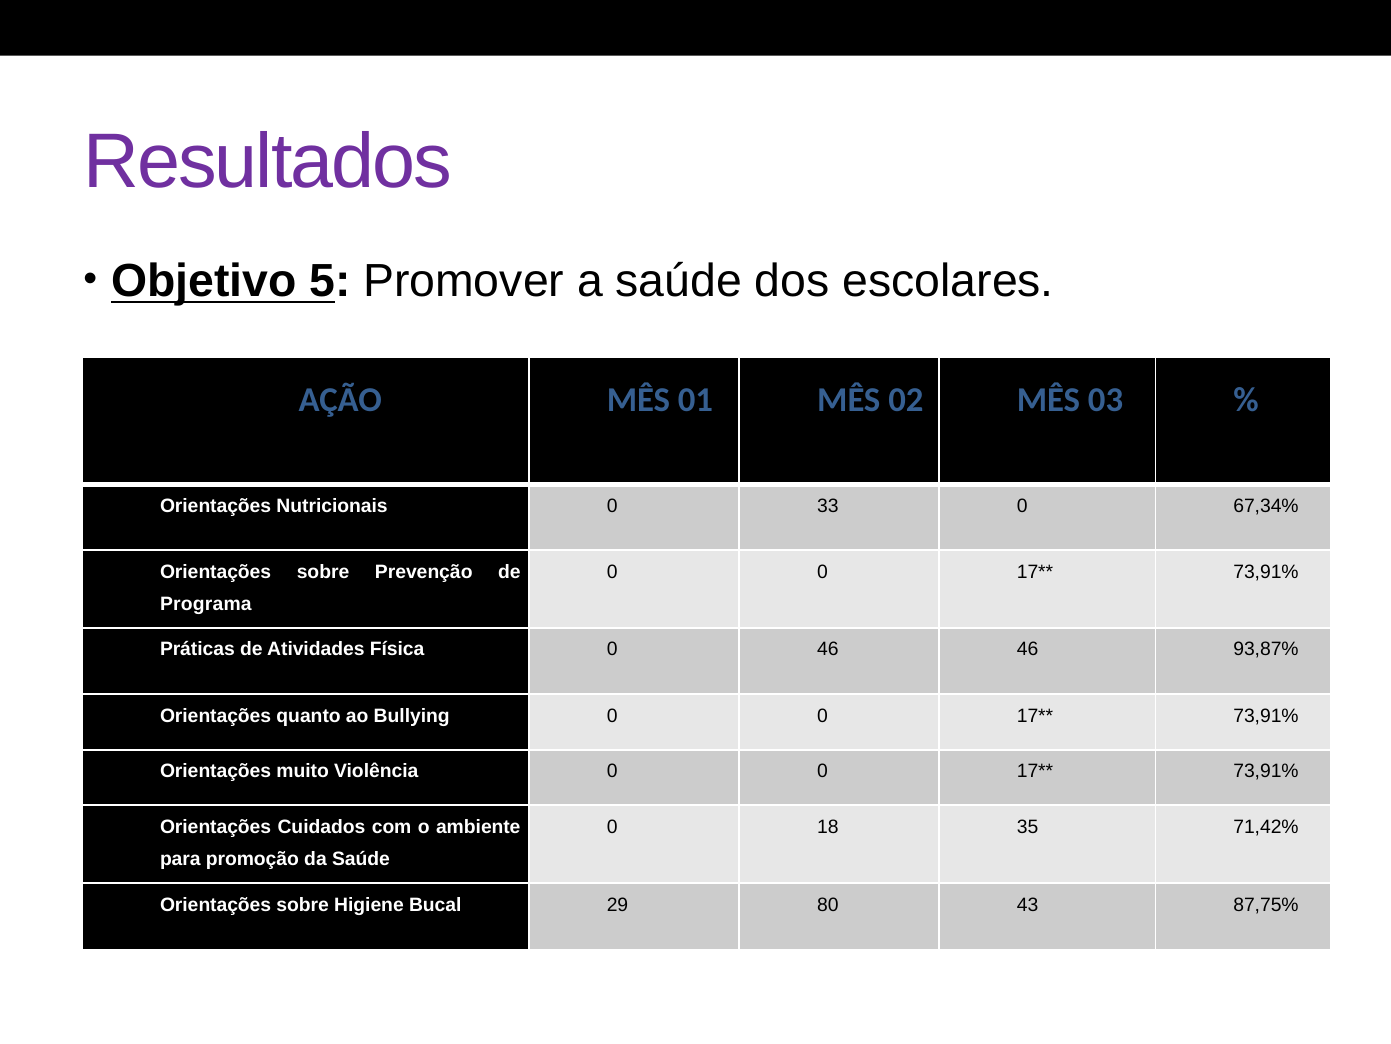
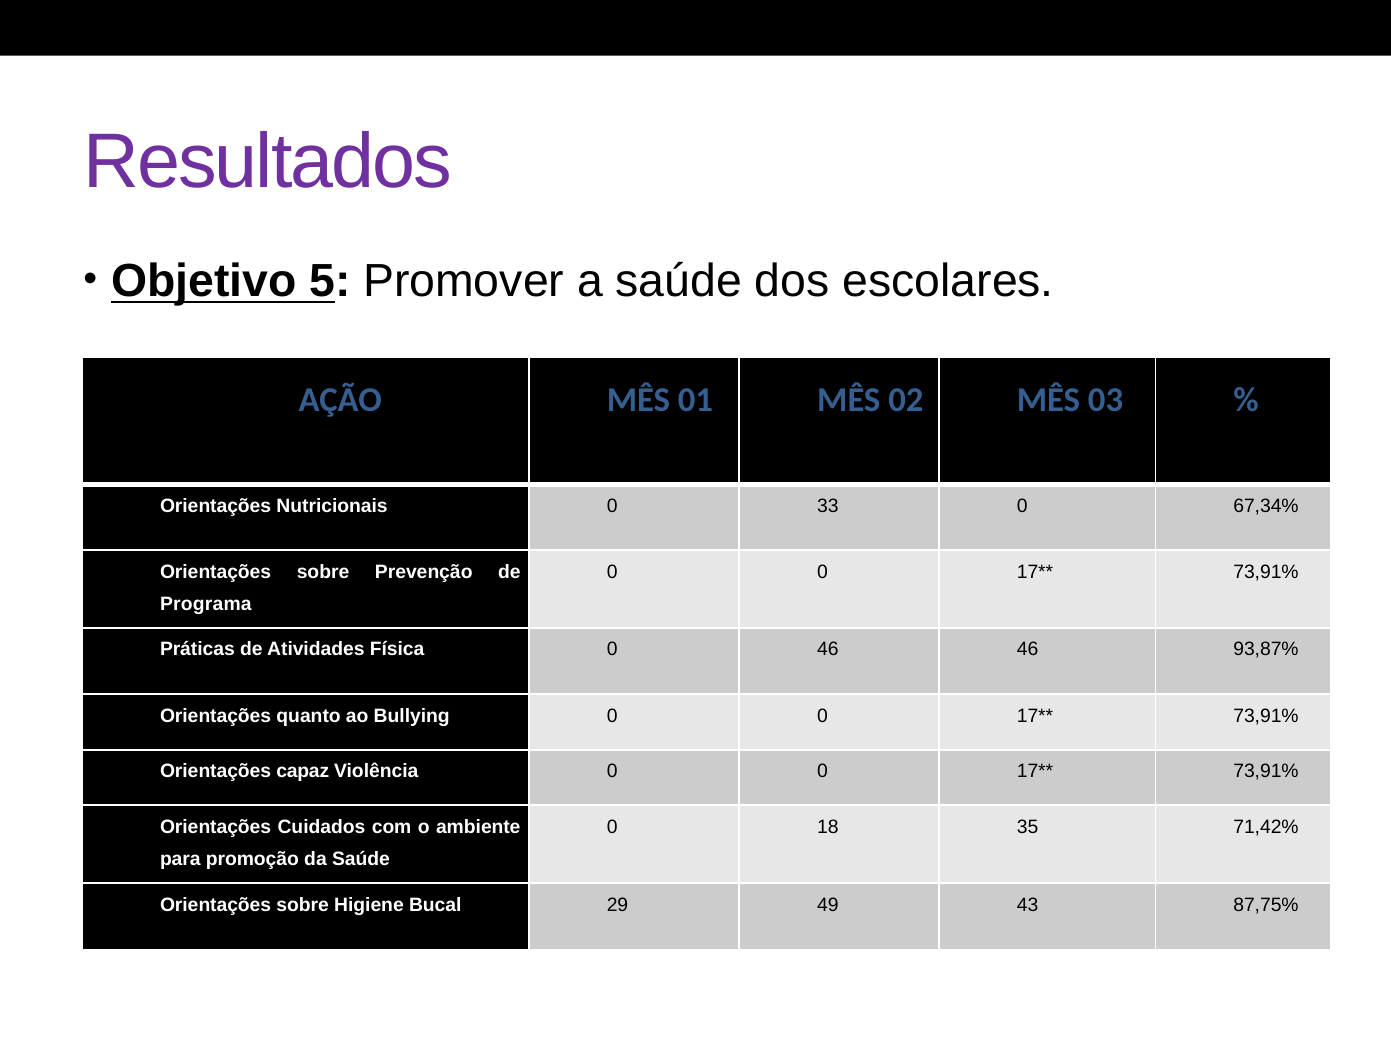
muito: muito -> capaz
80: 80 -> 49
